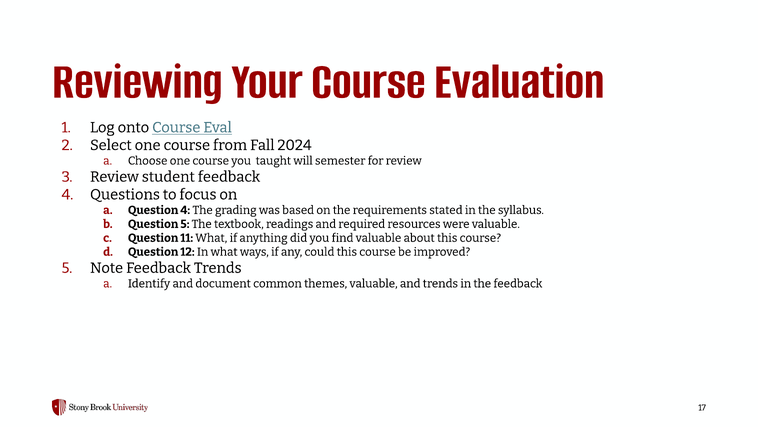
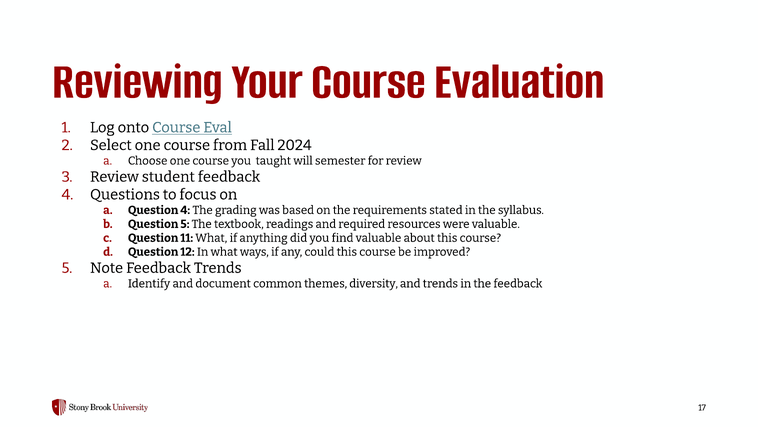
themes valuable: valuable -> diversity
